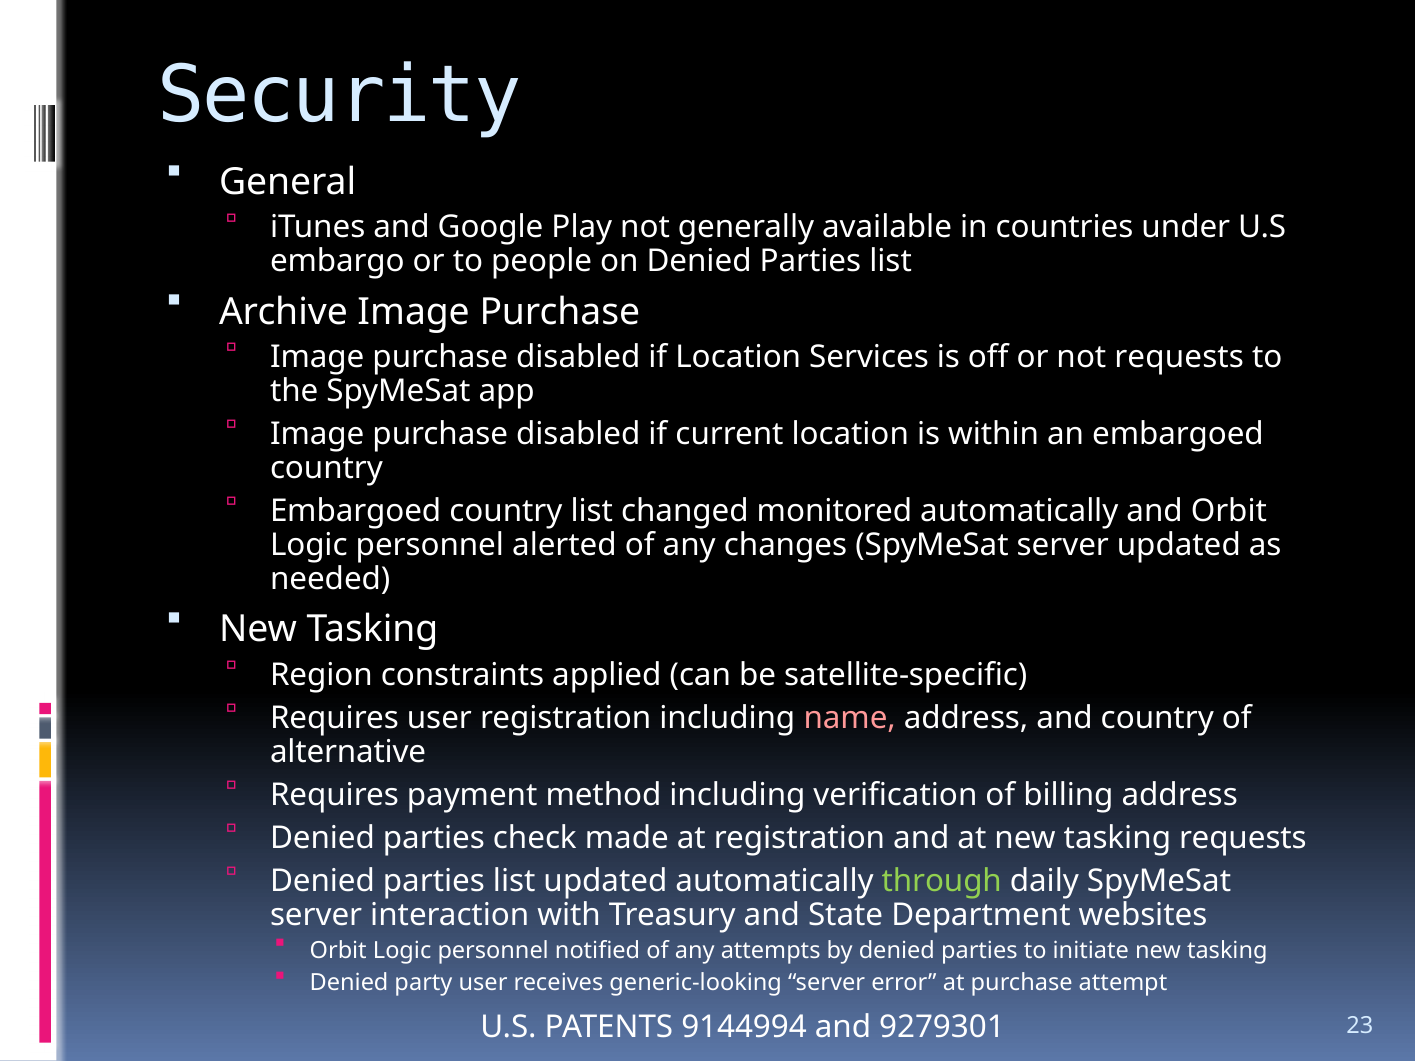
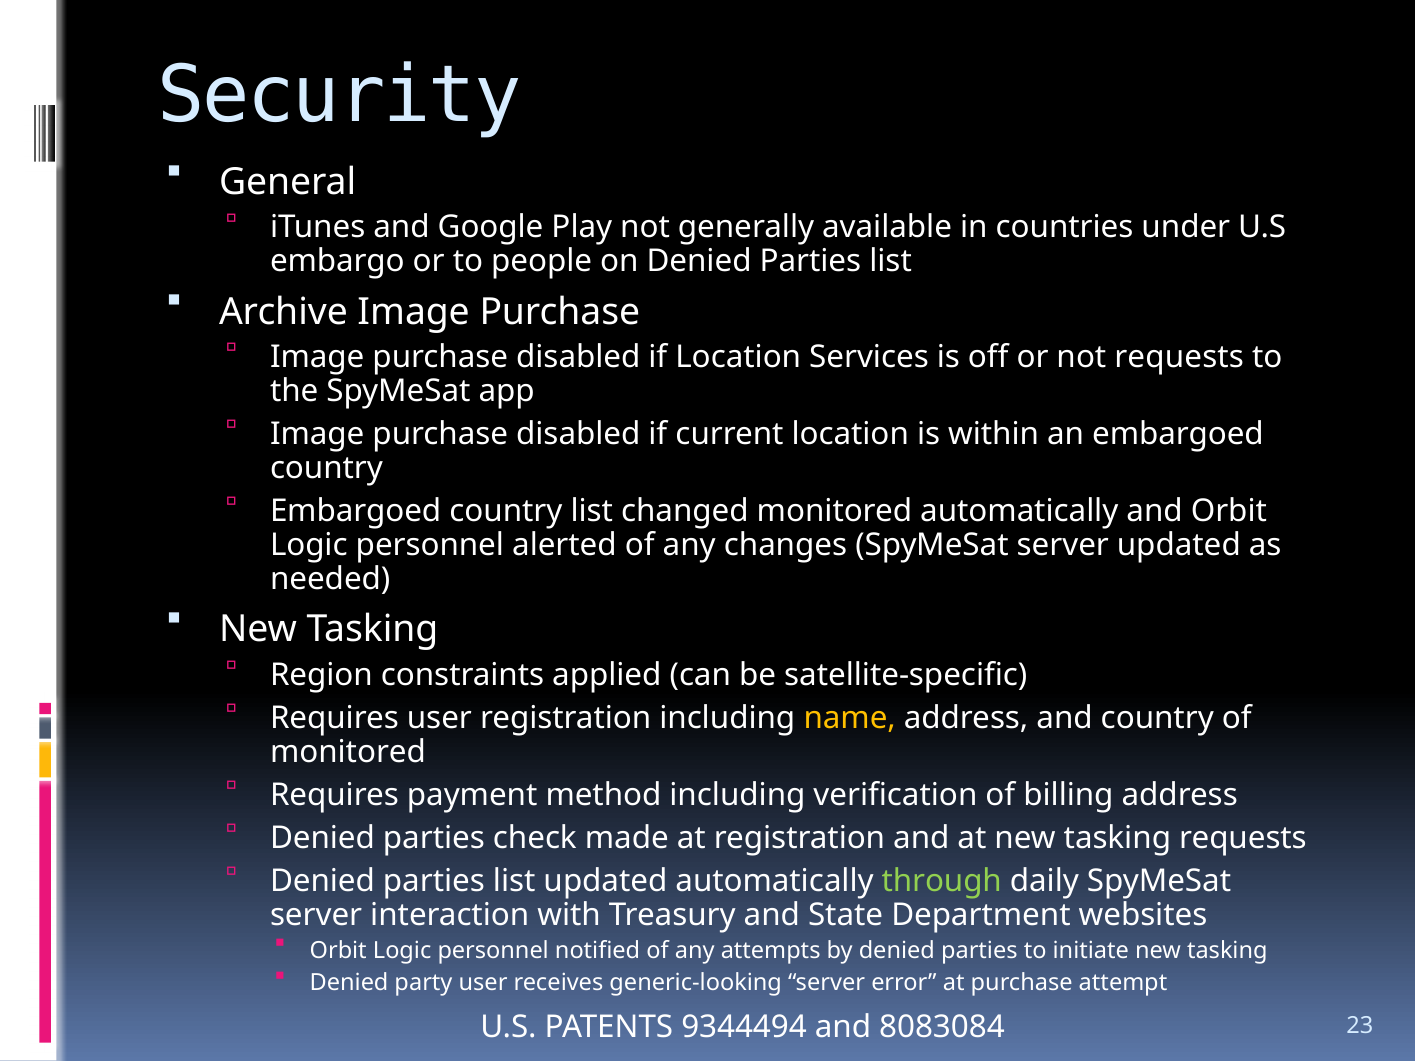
name colour: pink -> yellow
alternative at (348, 752): alternative -> monitored
9144994: 9144994 -> 9344494
9279301: 9279301 -> 8083084
